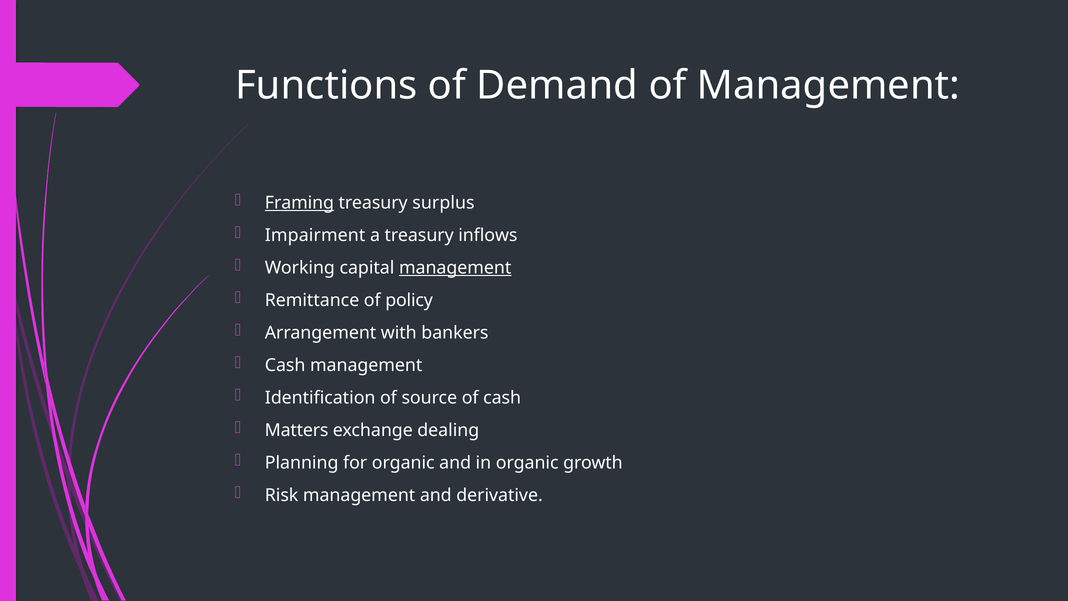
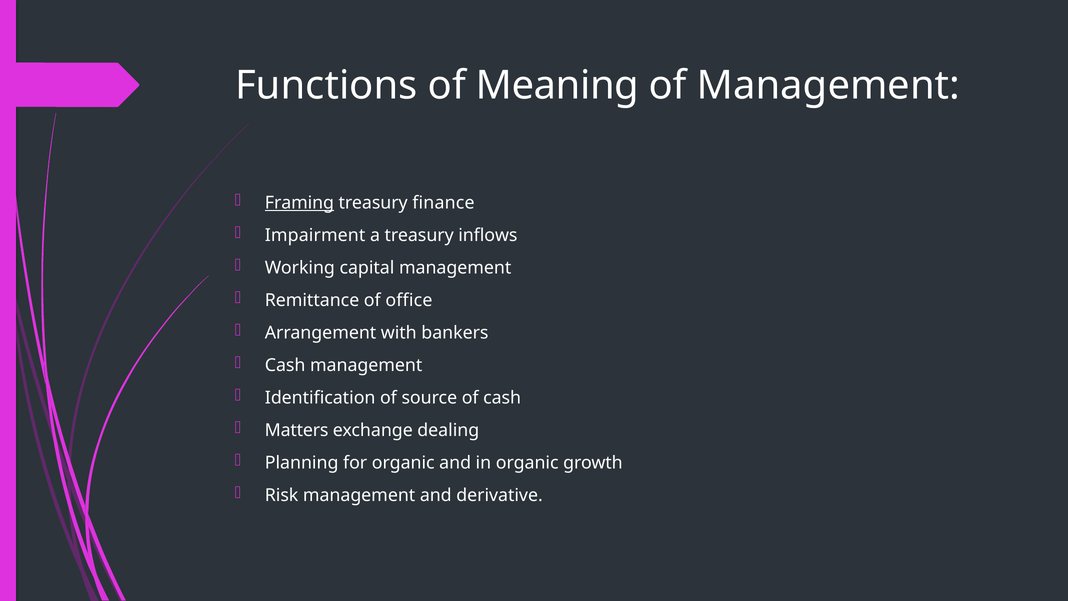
Demand: Demand -> Meaning
surplus: surplus -> finance
management at (455, 268) underline: present -> none
policy: policy -> office
